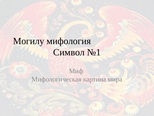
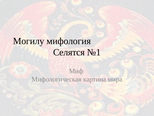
Символ: Символ -> Селятся
